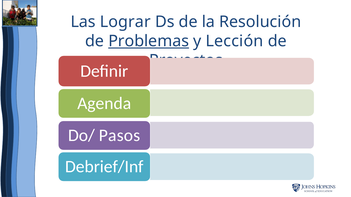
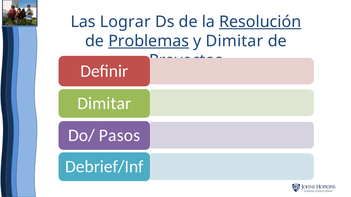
Resolución underline: none -> present
y Lección: Lección -> Dimitar
Agenda at (104, 104): Agenda -> Dimitar
